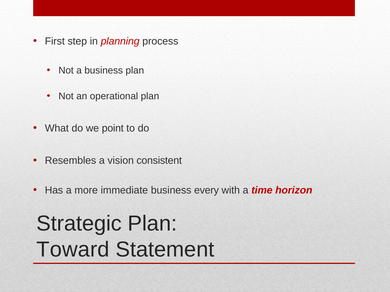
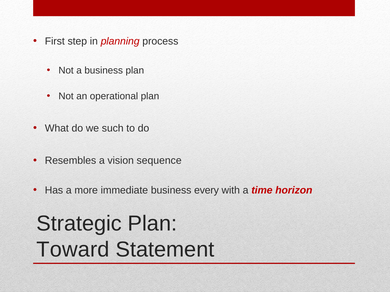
point: point -> such
consistent: consistent -> sequence
